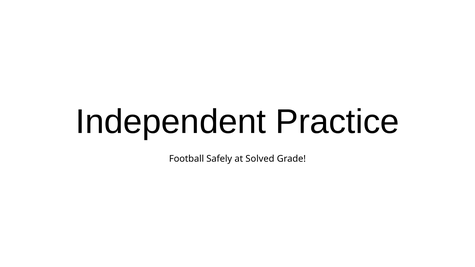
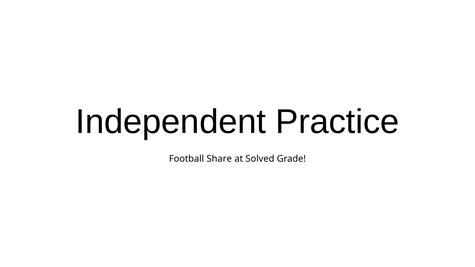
Safely: Safely -> Share
